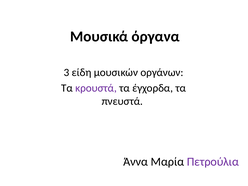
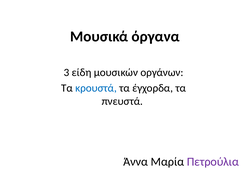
κρουστά colour: purple -> blue
